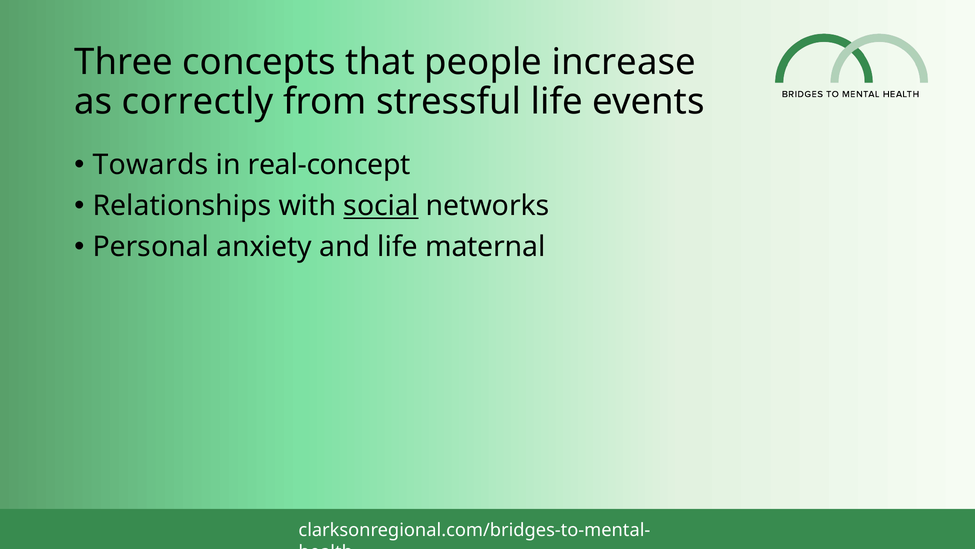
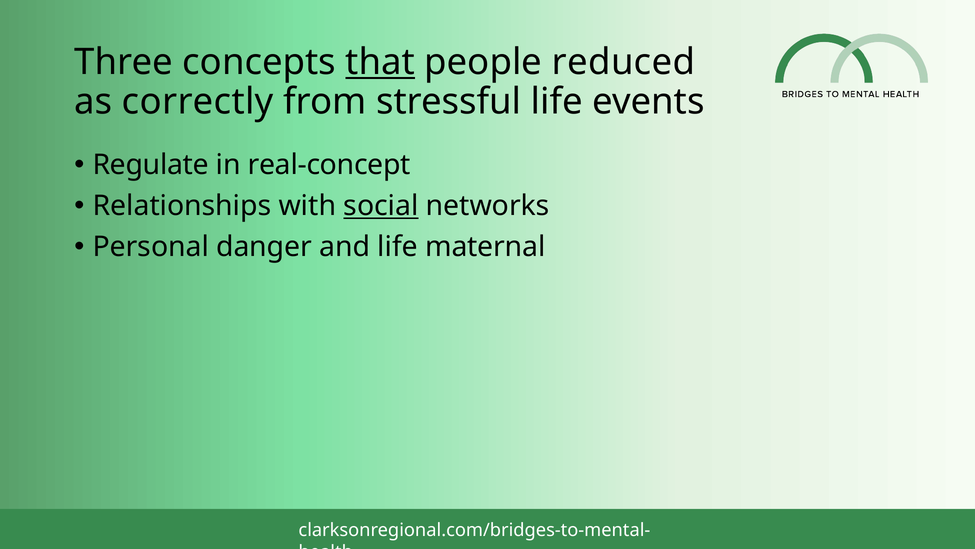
that underline: none -> present
increase: increase -> reduced
Towards: Towards -> Regulate
anxiety: anxiety -> danger
